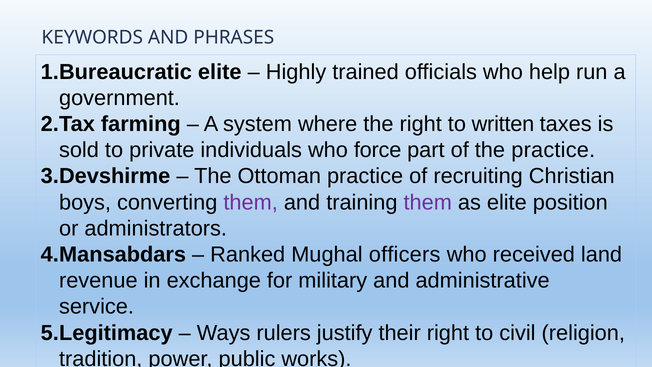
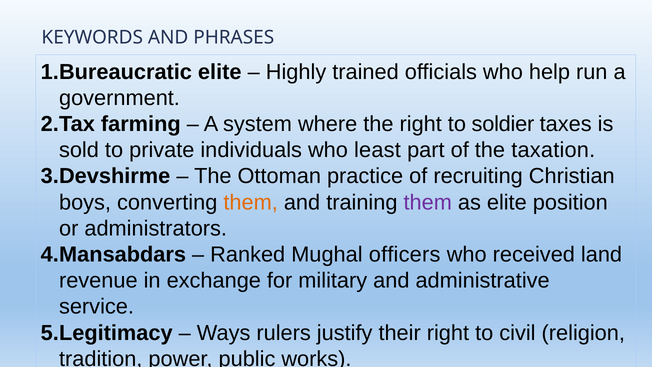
written: written -> soldier
force: force -> least
the practice: practice -> taxation
them at (251, 202) colour: purple -> orange
